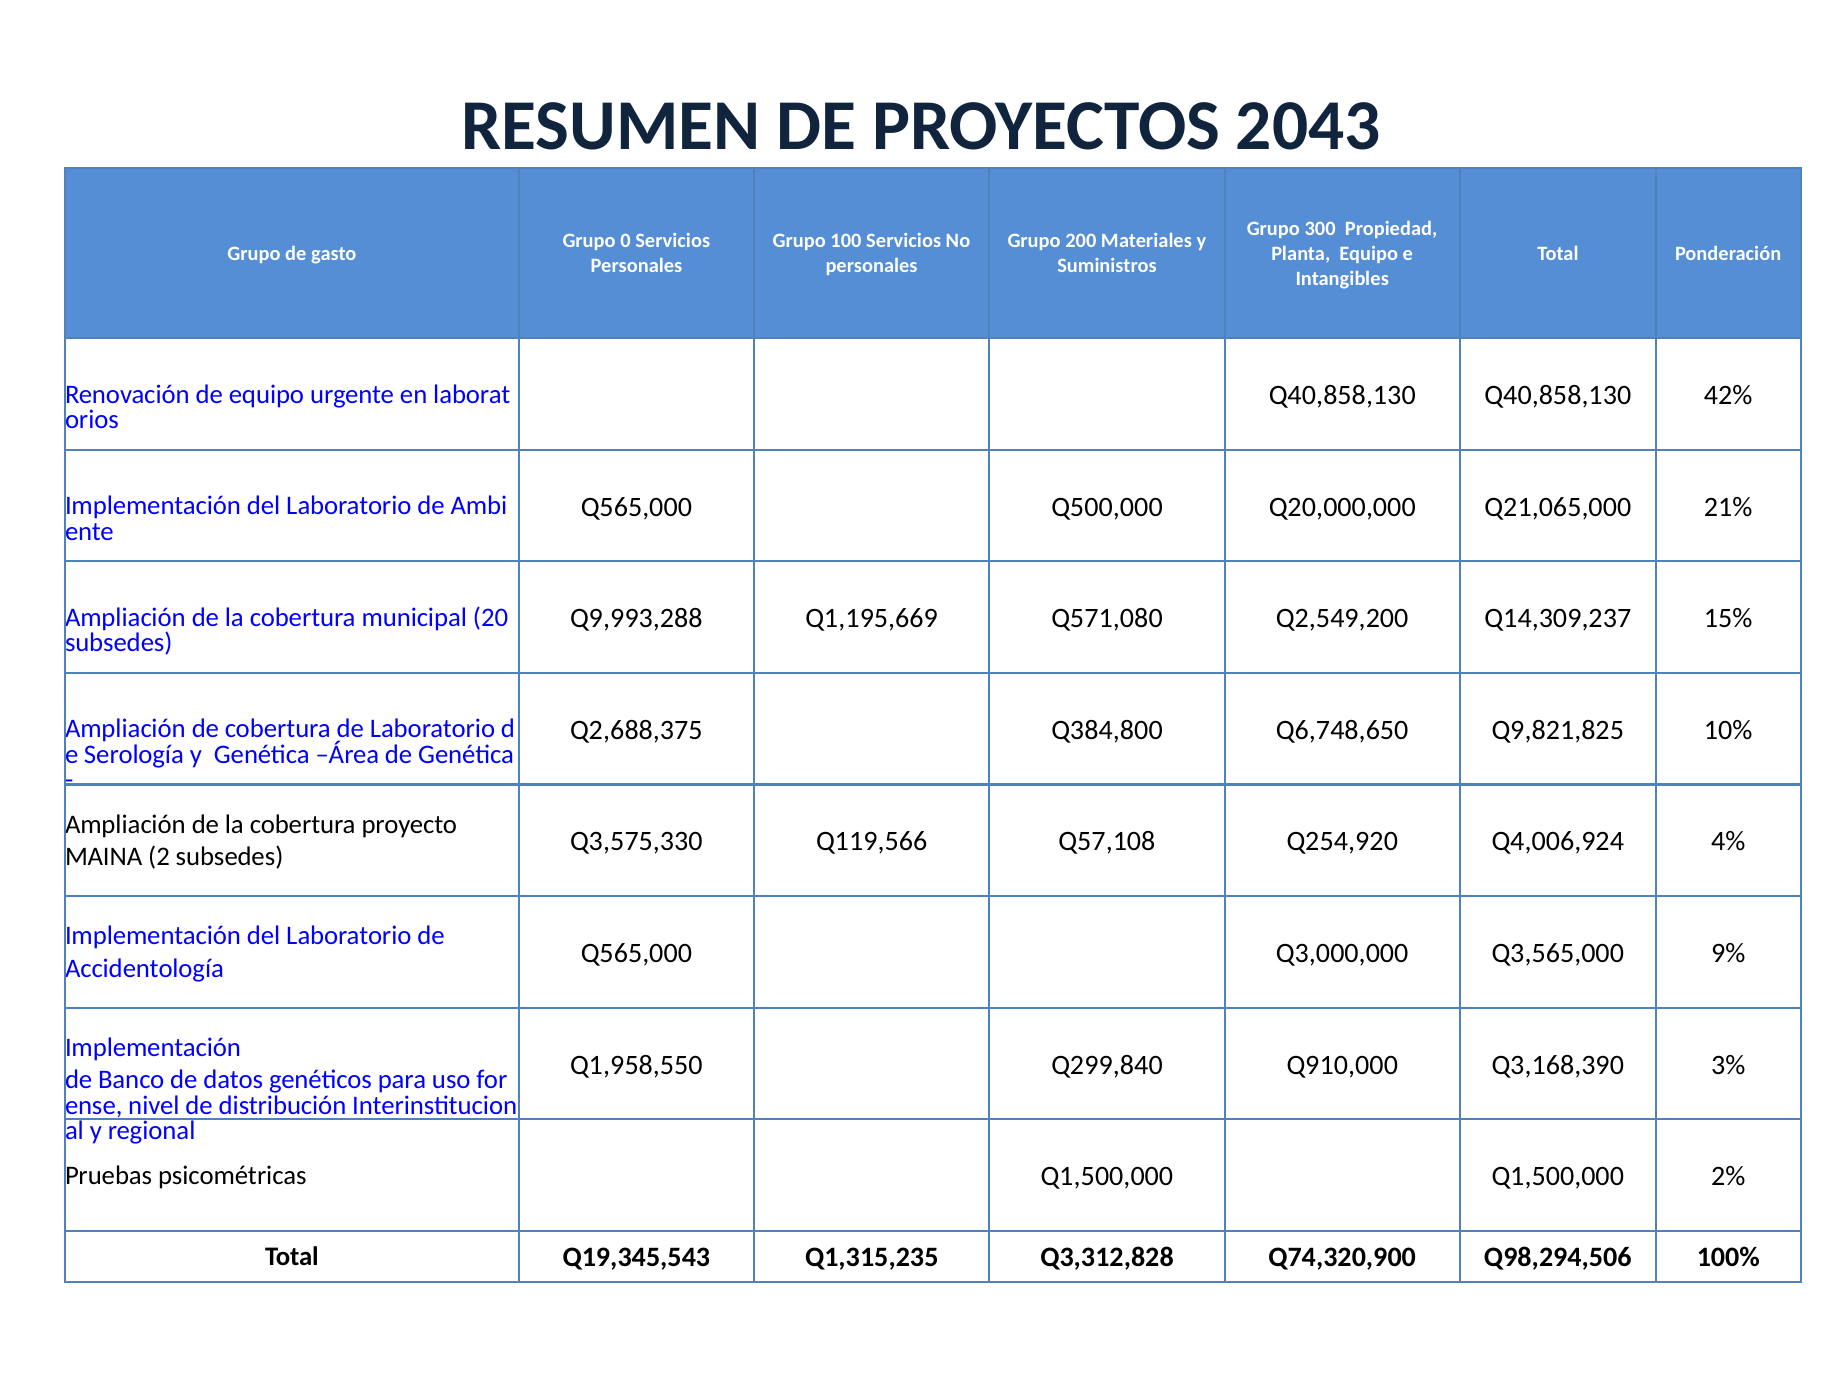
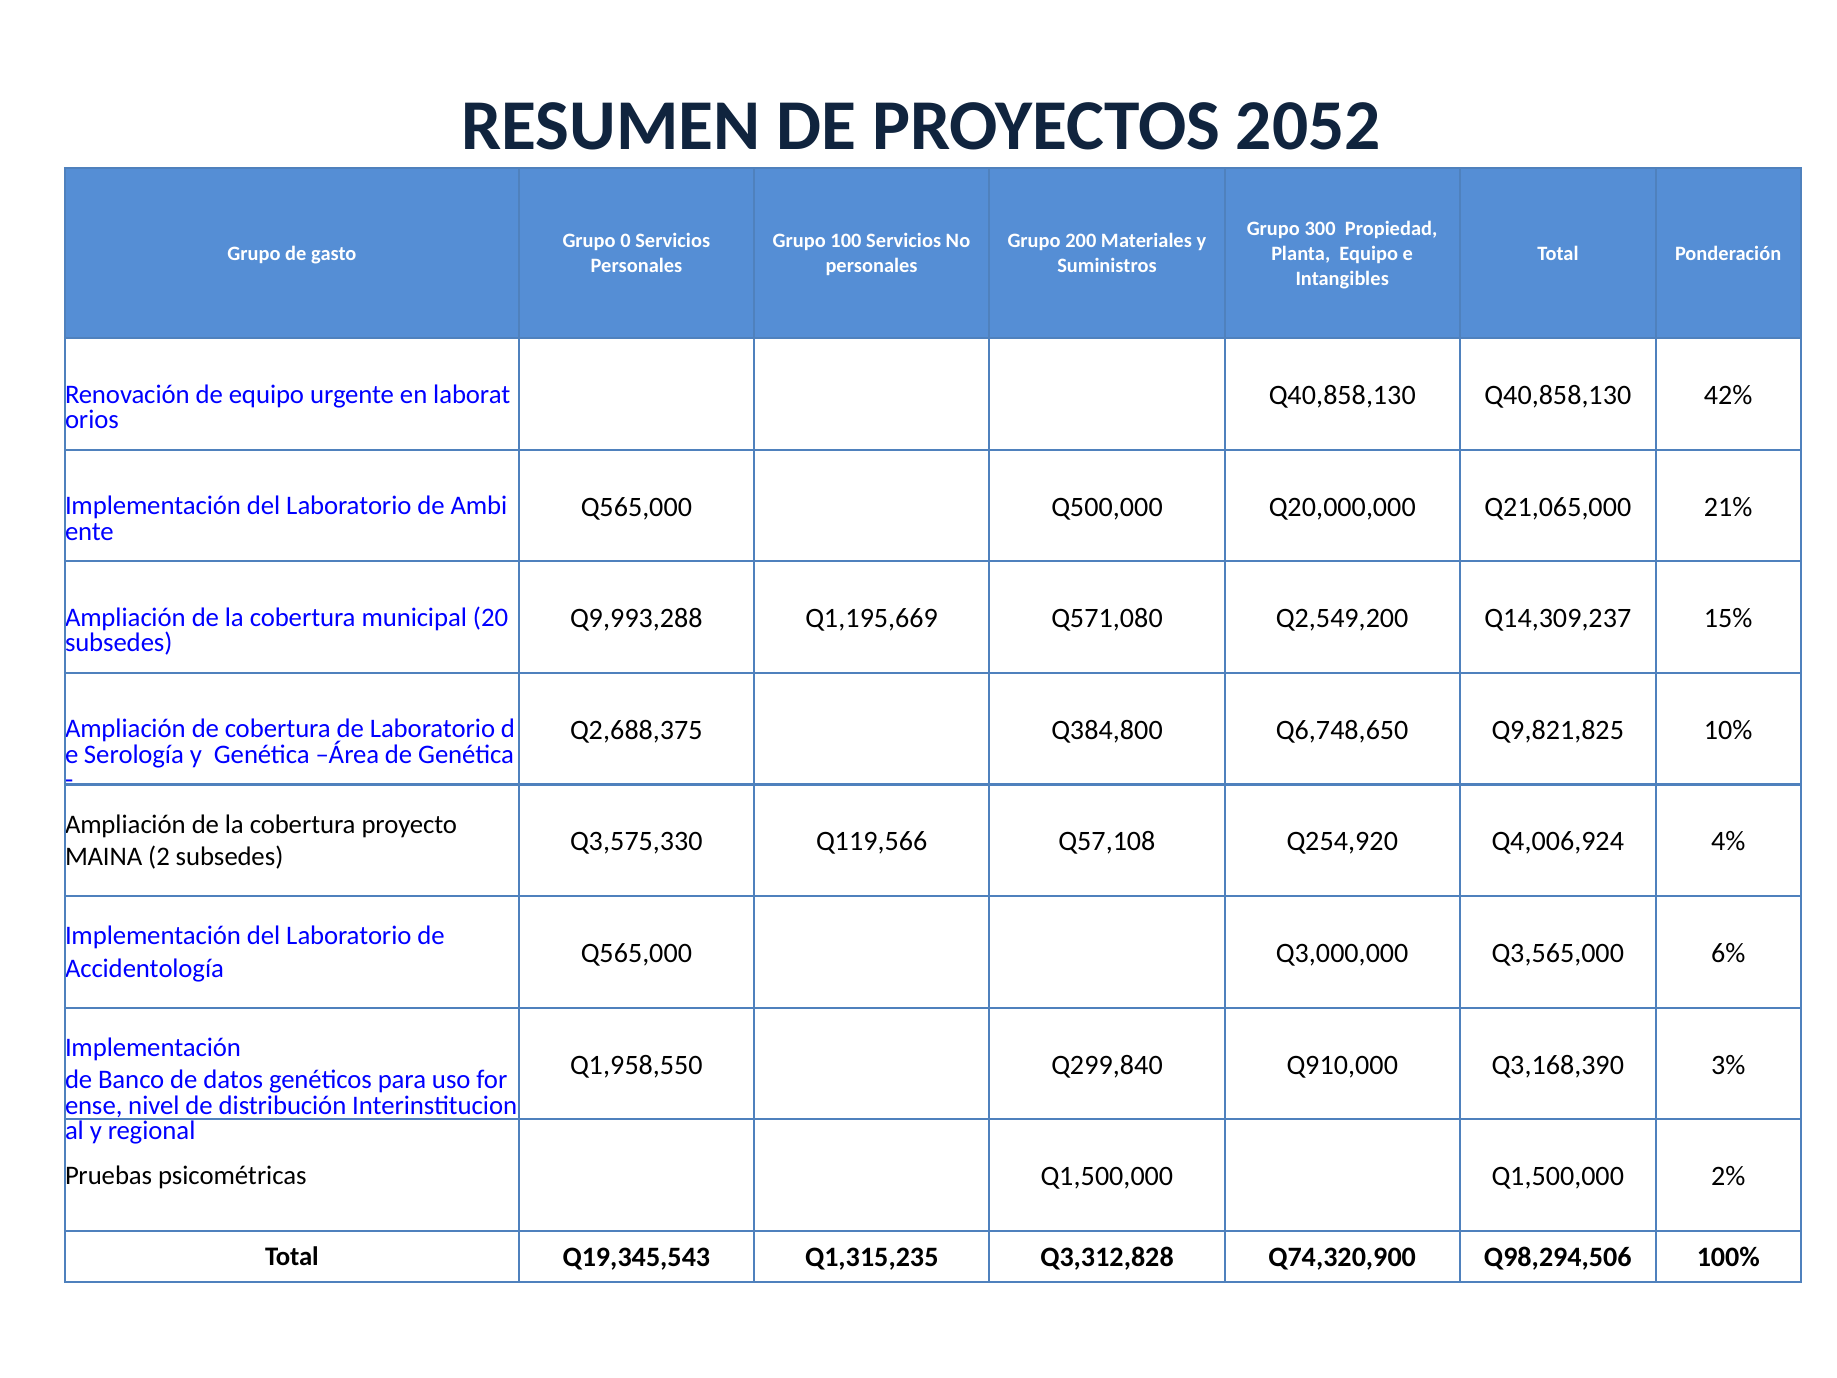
2043: 2043 -> 2052
9%: 9% -> 6%
